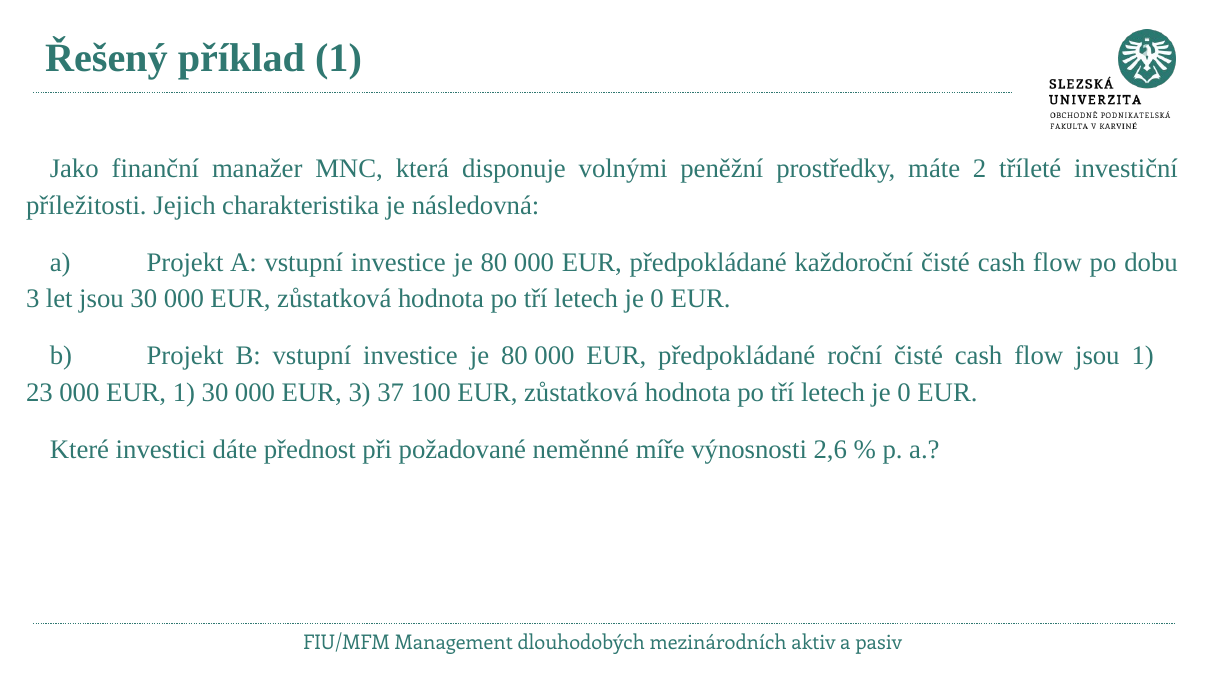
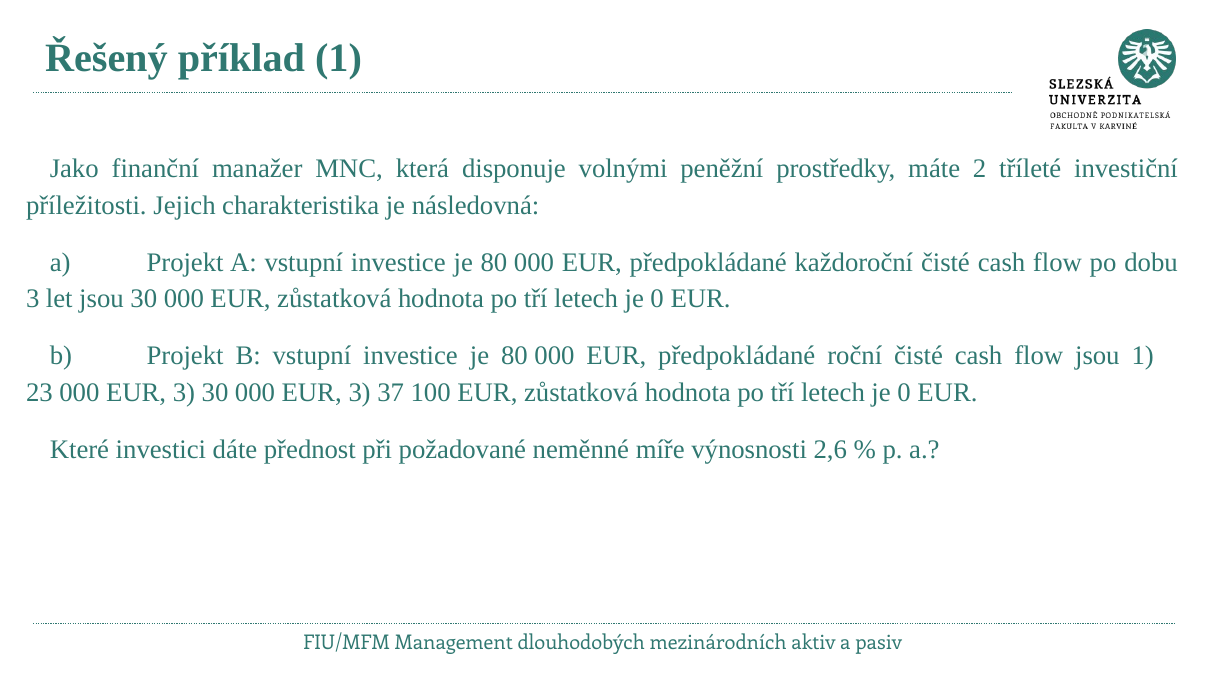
23 000 EUR 1: 1 -> 3
